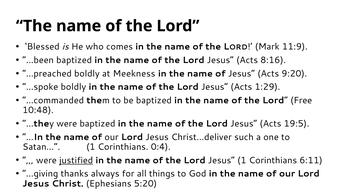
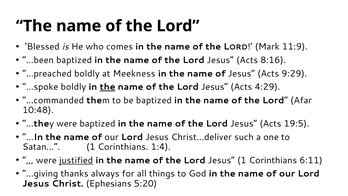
9:20: 9:20 -> 9:29
the at (107, 87) underline: none -> present
1:29: 1:29 -> 4:29
Free: Free -> Afar
0:4: 0:4 -> 1:4
